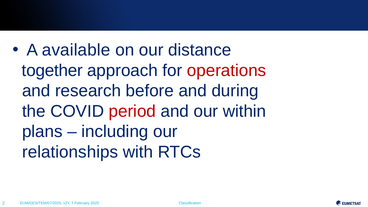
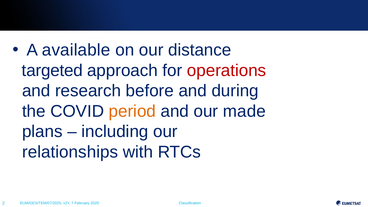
together: together -> targeted
period colour: red -> orange
within: within -> made
